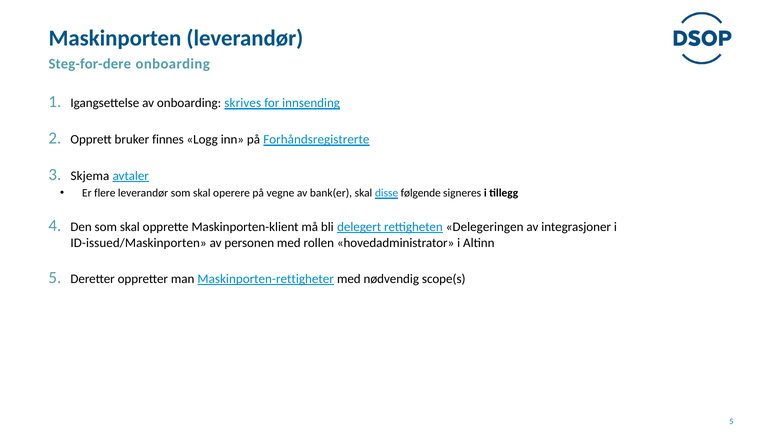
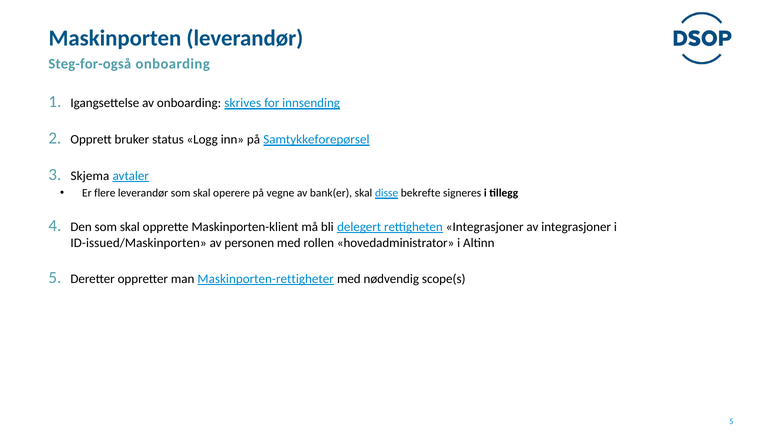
Steg-for-dere: Steg-for-dere -> Steg-for-også
finnes: finnes -> status
Forhåndsregistrerte: Forhåndsregistrerte -> Samtykkeforepørsel
følgende: følgende -> bekrefte
rettigheten Delegeringen: Delegeringen -> Integrasjoner
